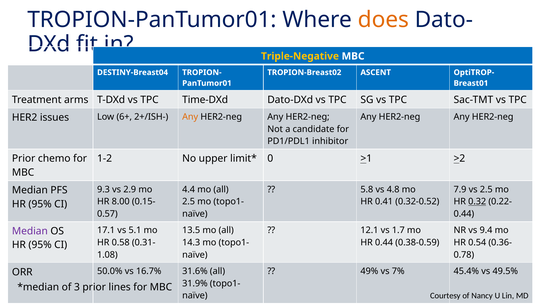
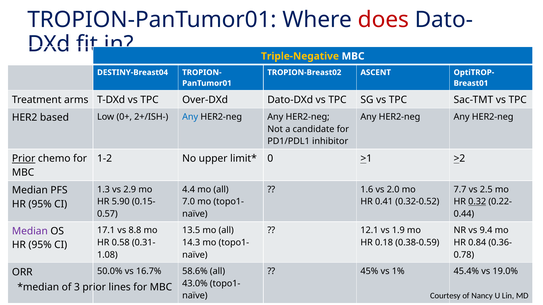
does colour: orange -> red
Time-DXd: Time-DXd -> Over-DXd
issues: issues -> based
6+: 6+ -> 0+
Any at (190, 117) colour: orange -> blue
Prior at (24, 159) underline: none -> present
9.3: 9.3 -> 1.3
5.8: 5.8 -> 1.6
4.8: 4.8 -> 2.0
7.9: 7.9 -> 7.7
8.00: 8.00 -> 5.90
2.5 at (189, 202): 2.5 -> 7.0
5.1: 5.1 -> 8.8
1.7: 1.7 -> 1.9
HR 0.44: 0.44 -> 0.18
0.54: 0.54 -> 0.84
49%: 49% -> 45%
7%: 7% -> 1%
49.5%: 49.5% -> 19.0%
31.6%: 31.6% -> 58.6%
31.9%: 31.9% -> 43.0%
